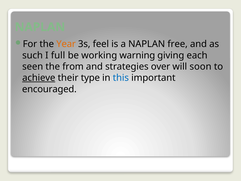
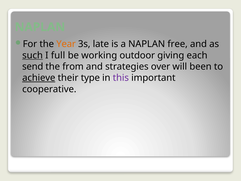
feel: feel -> late
such underline: none -> present
warning: warning -> outdoor
seen: seen -> send
soon: soon -> been
this colour: blue -> purple
encouraged: encouraged -> cooperative
